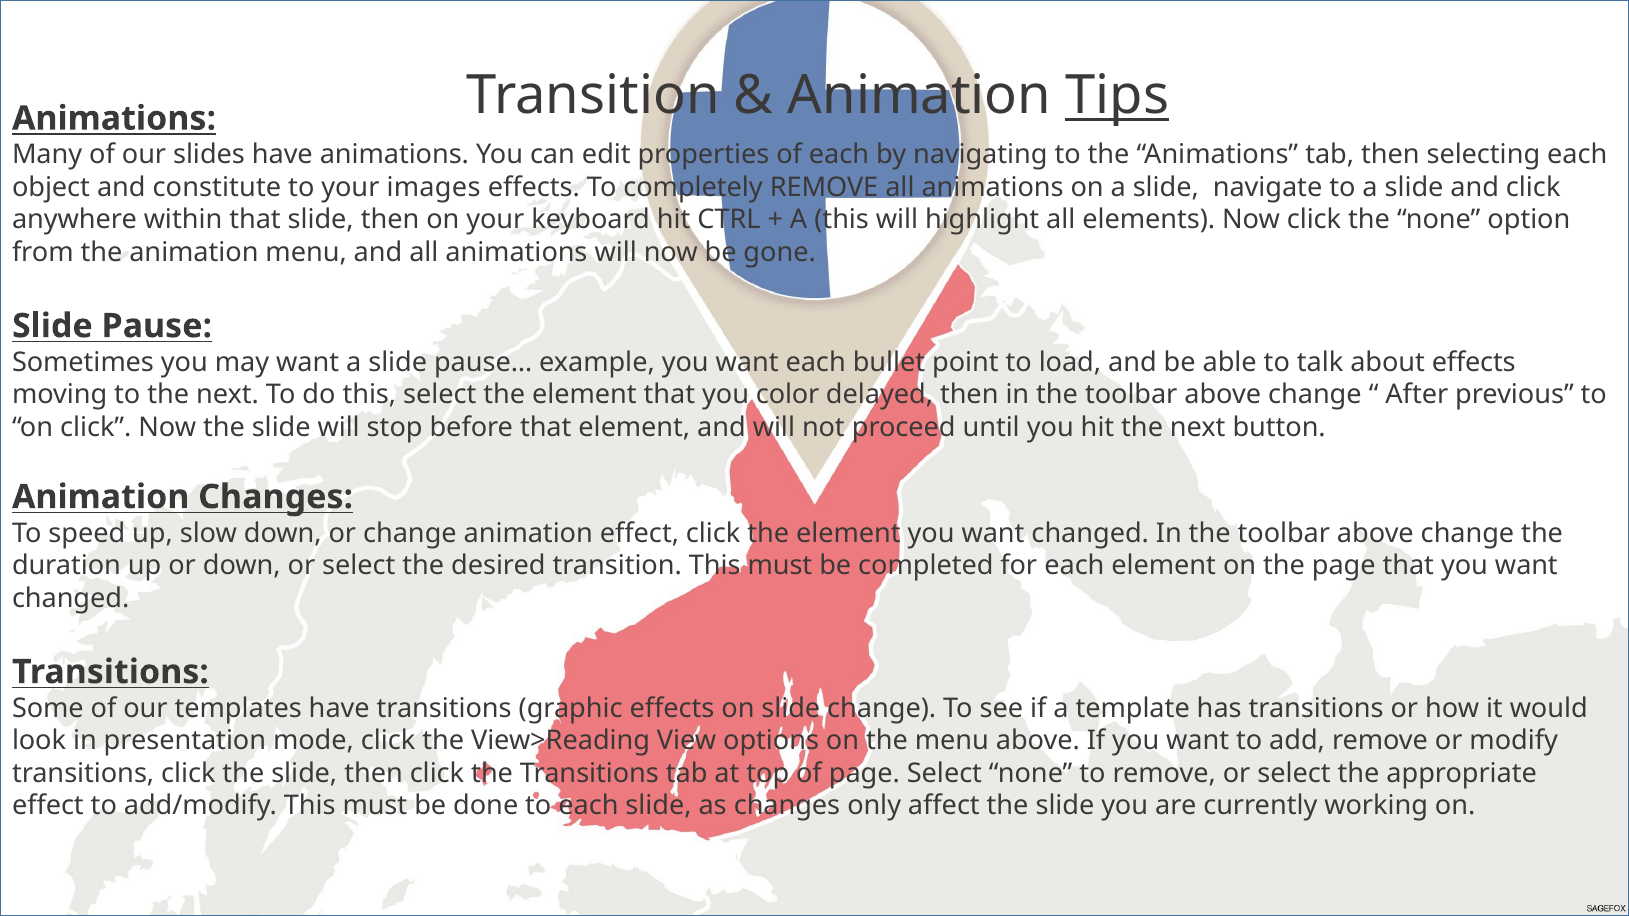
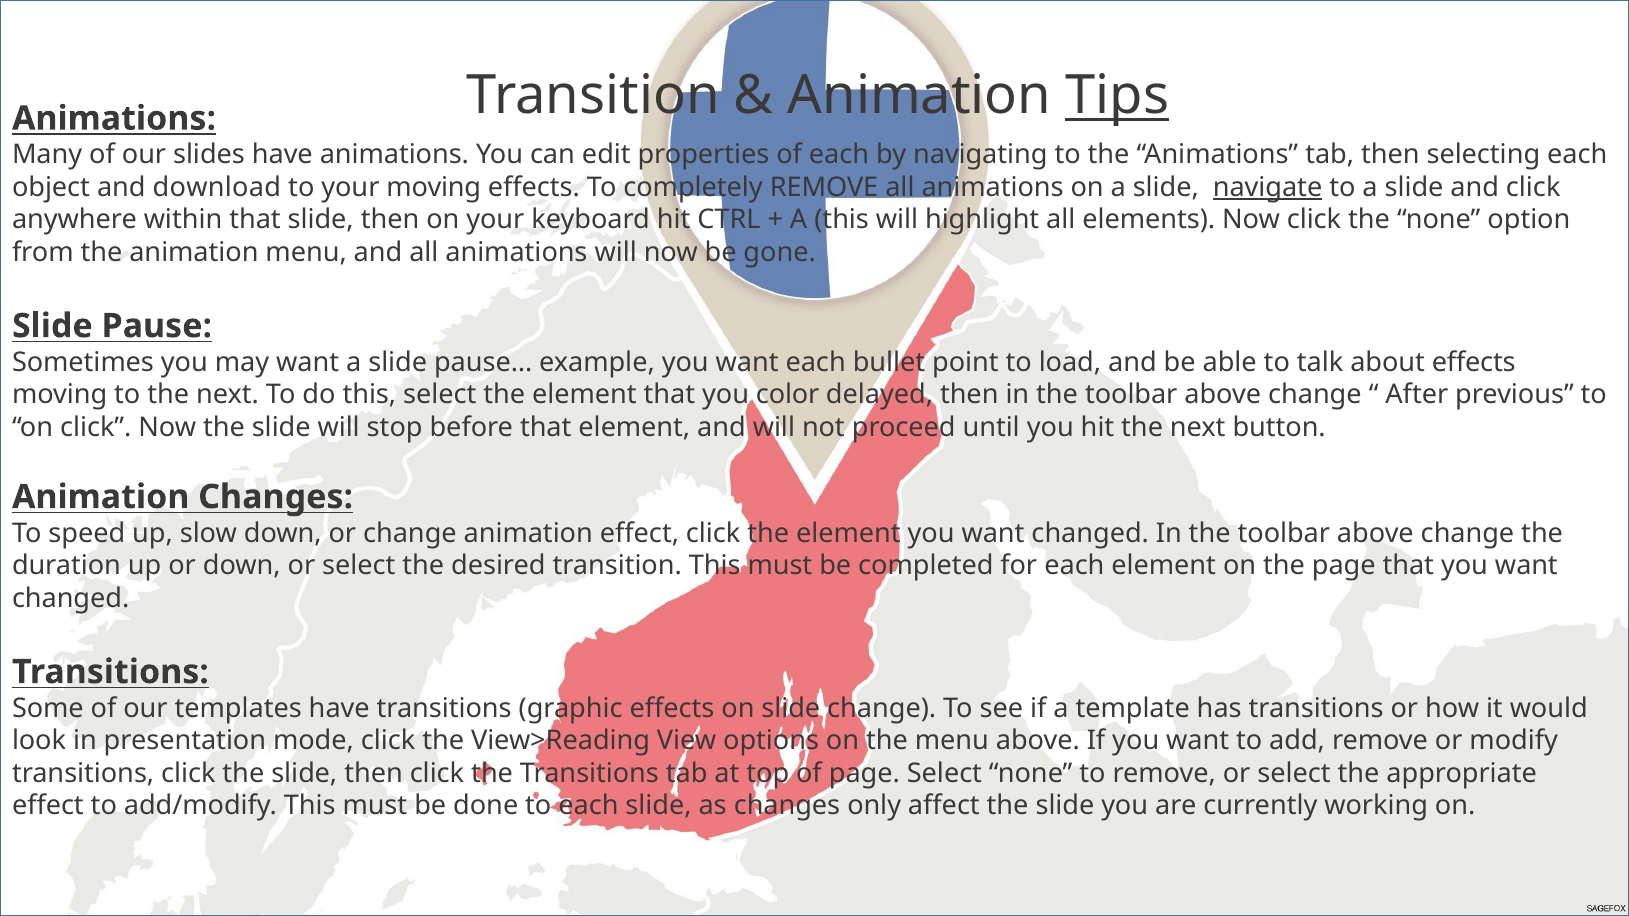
constitute: constitute -> download
your images: images -> moving
navigate underline: none -> present
